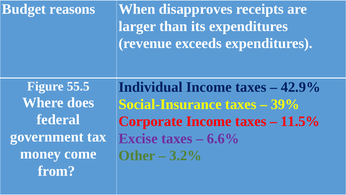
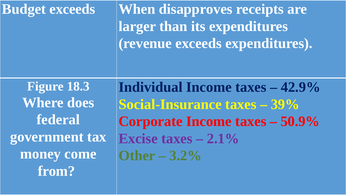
Budget reasons: reasons -> exceeds
55.5: 55.5 -> 18.3
11.5%: 11.5% -> 50.9%
6.6%: 6.6% -> 2.1%
